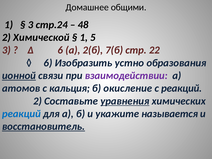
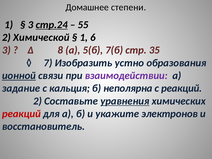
общими: общими -> степени
стр.24 underline: none -> present
48: 48 -> 55
5: 5 -> 6
6 at (60, 50): 6 -> 8
2(б: 2(б -> 5(б
22: 22 -> 35
6 at (48, 63): 6 -> 7
атомов: атомов -> задание
окисление: окисление -> неполярна
реакций at (21, 114) colour: blue -> red
называется: называется -> электронов
восстановитель underline: present -> none
